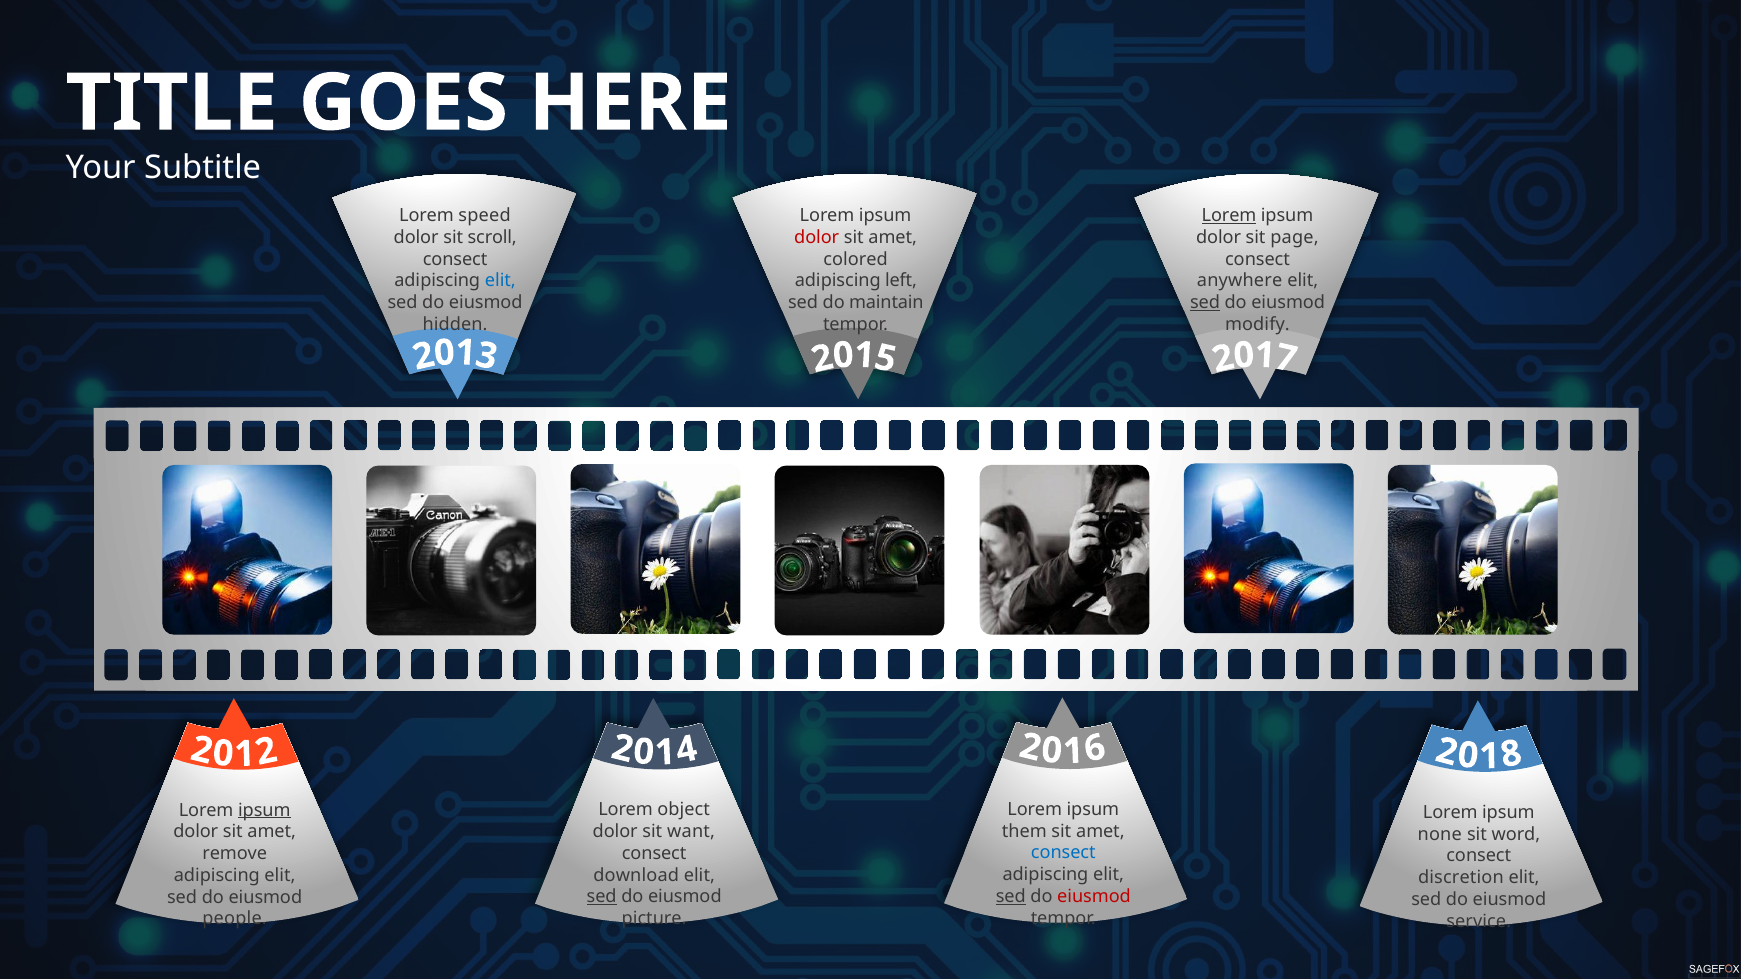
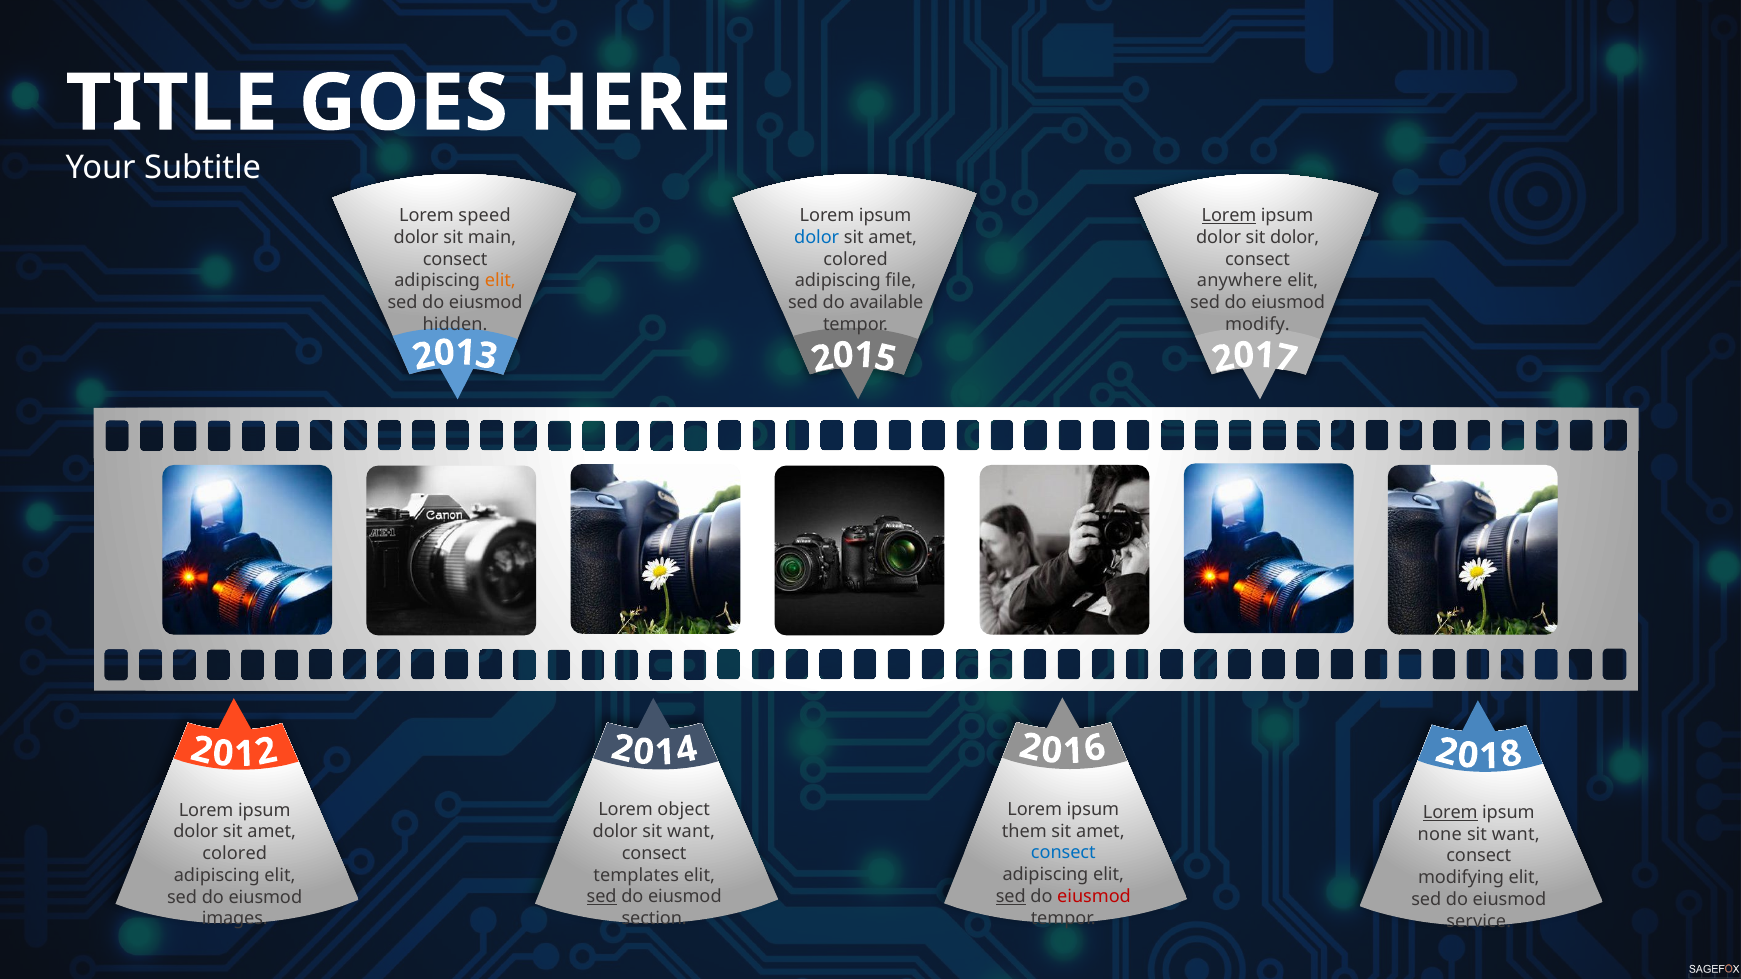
scroll: scroll -> main
dolor at (817, 237) colour: red -> blue
sit page: page -> dolor
elit at (500, 281) colour: blue -> orange
left: left -> file
maintain: maintain -> available
sed at (1205, 303) underline: present -> none
ipsum at (264, 810) underline: present -> none
Lorem at (1450, 813) underline: none -> present
word at (1516, 834): word -> want
remove at (235, 854): remove -> colored
download: download -> templates
discretion: discretion -> modifying
picture: picture -> section
people: people -> images
